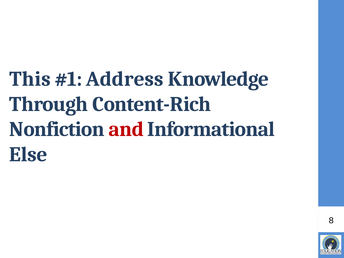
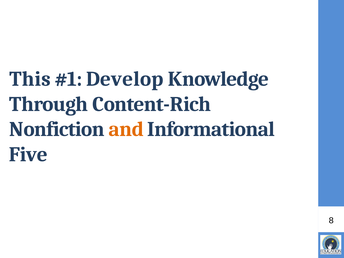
Address: Address -> Develop
and colour: red -> orange
Else: Else -> Five
